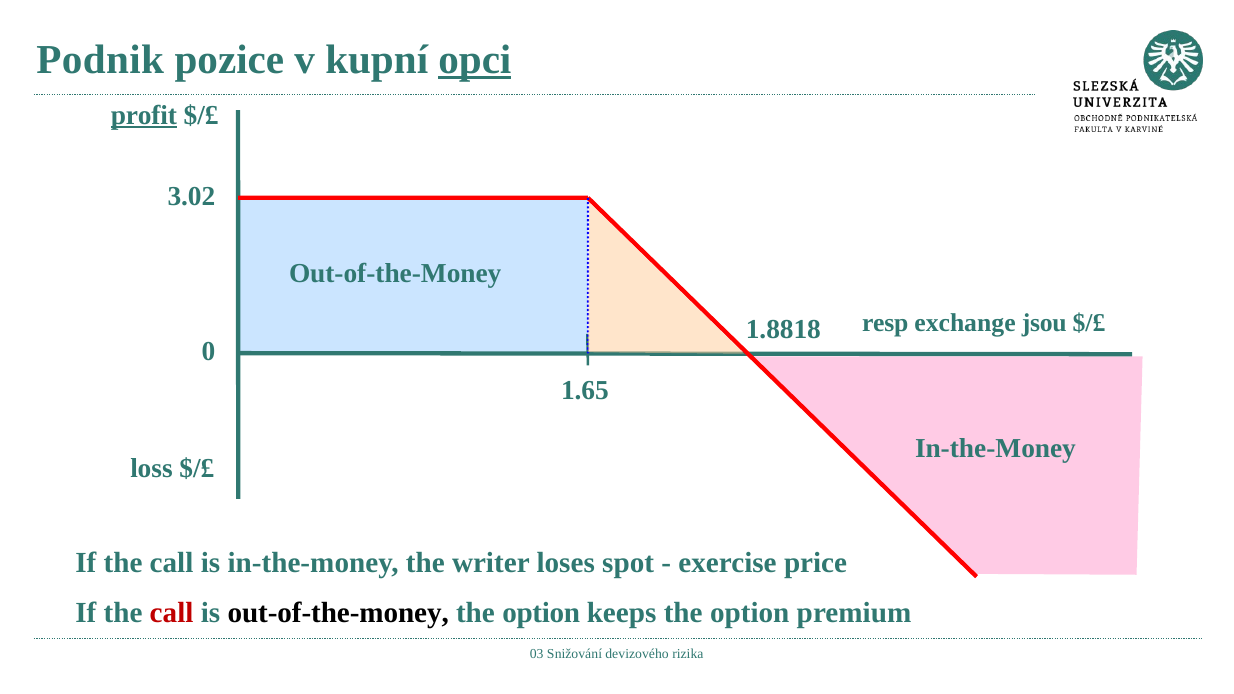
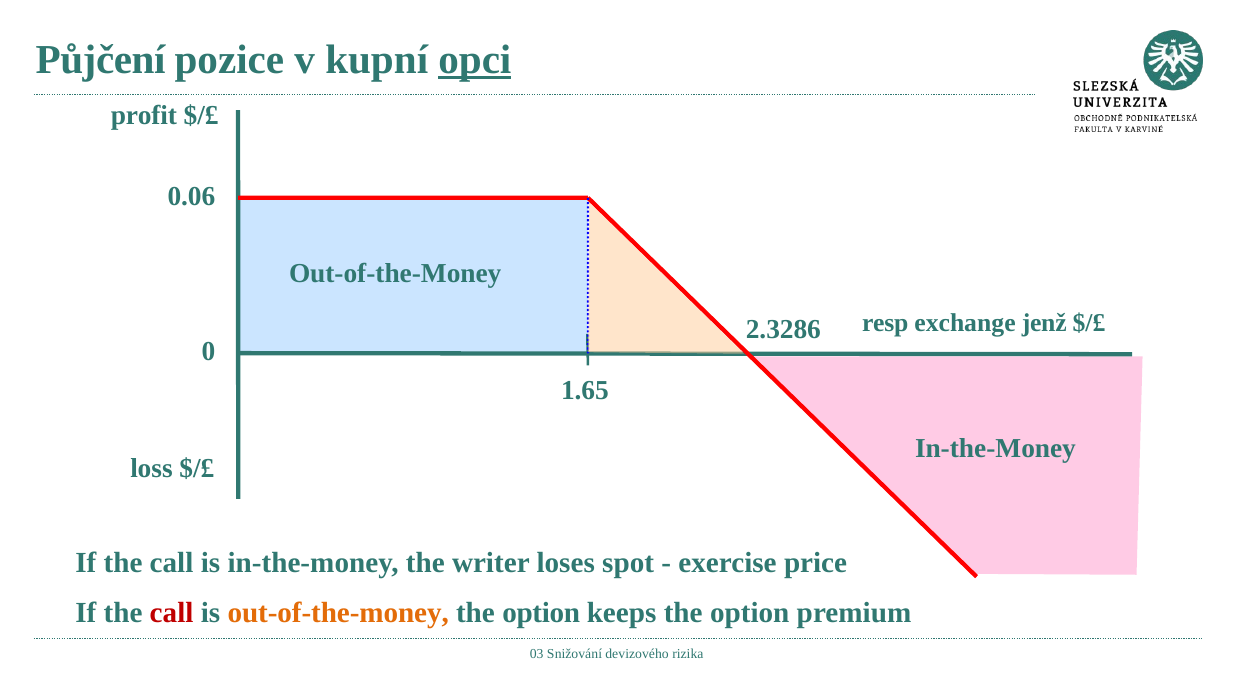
Podnik: Podnik -> Půjčení
profit underline: present -> none
3.02: 3.02 -> 0.06
jsou: jsou -> jenž
1.8818: 1.8818 -> 2.3286
out-of-the-money at (338, 613) colour: black -> orange
